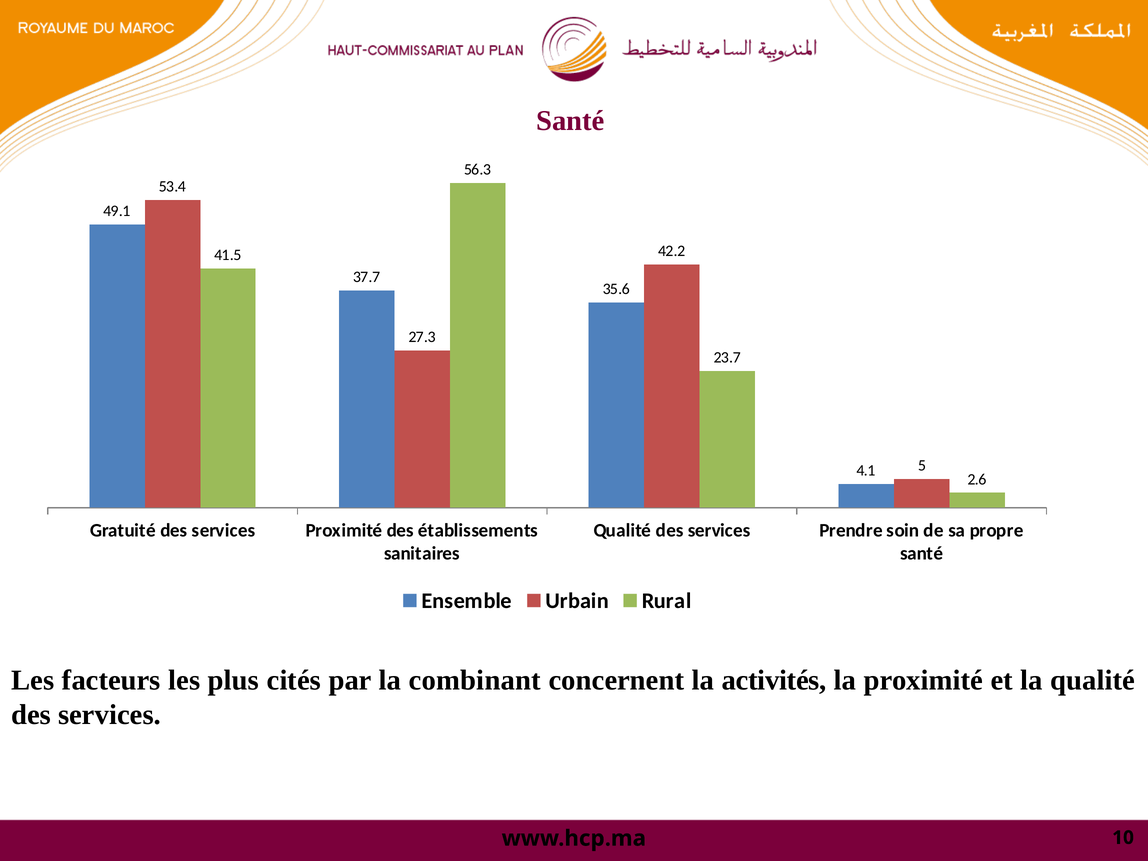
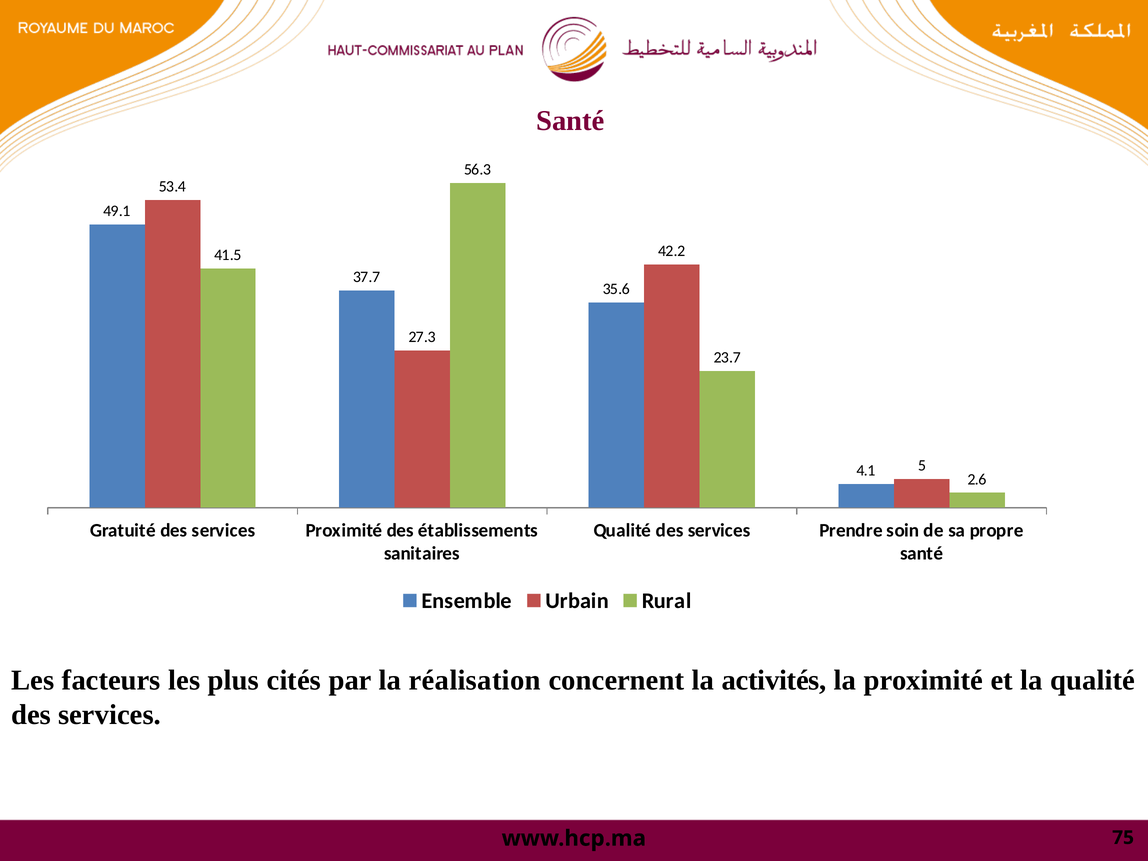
combinant: combinant -> réalisation
10: 10 -> 75
